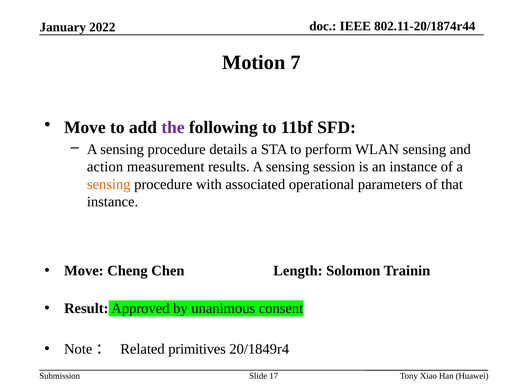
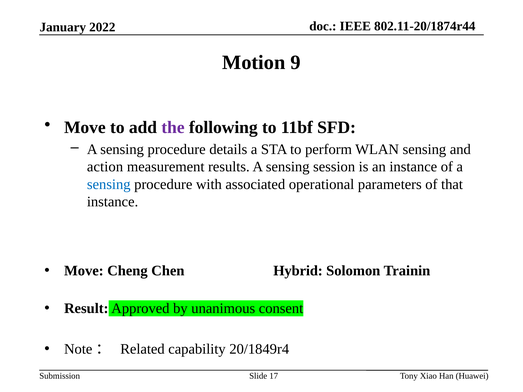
7: 7 -> 9
sensing at (109, 184) colour: orange -> blue
Length: Length -> Hybrid
primitives: primitives -> capability
